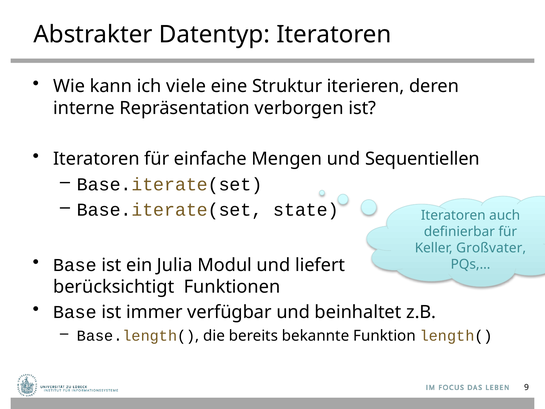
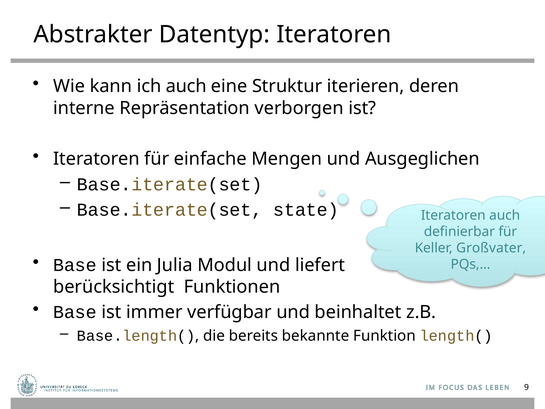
ich viele: viele -> auch
Sequentiellen: Sequentiellen -> Ausgeglichen
